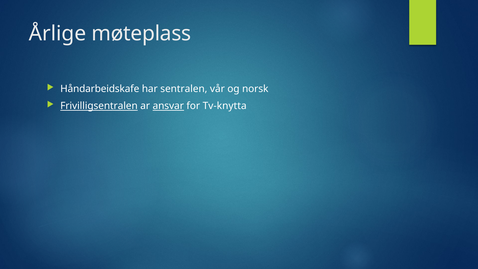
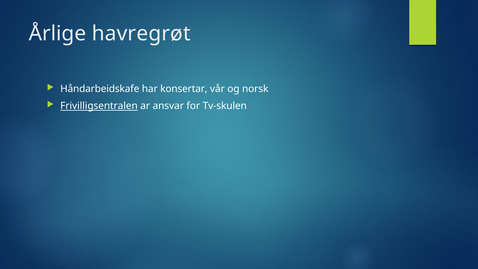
møteplass: møteplass -> havregrøt
sentralen: sentralen -> konsertar
ansvar underline: present -> none
Tv-knytta: Tv-knytta -> Tv-skulen
